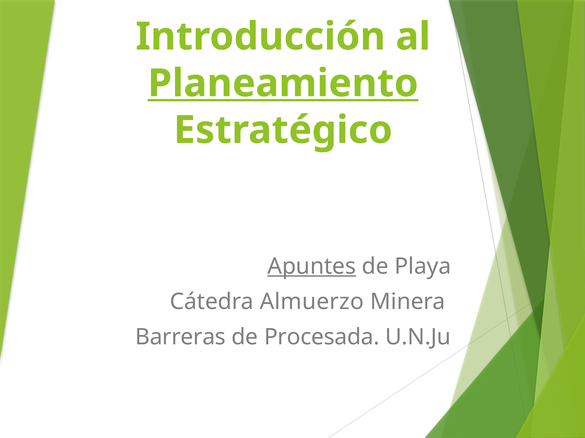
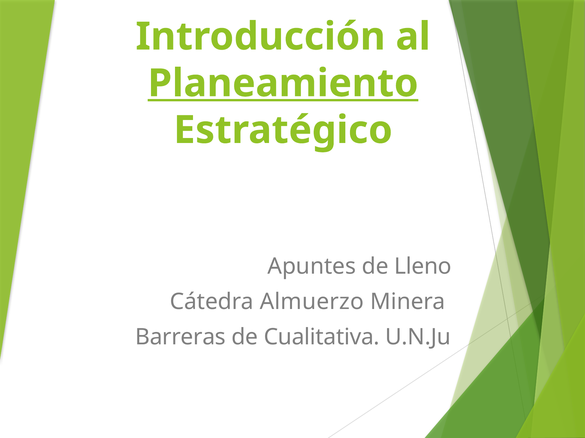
Apuntes underline: present -> none
Playa: Playa -> Lleno
Procesada: Procesada -> Cualitativa
